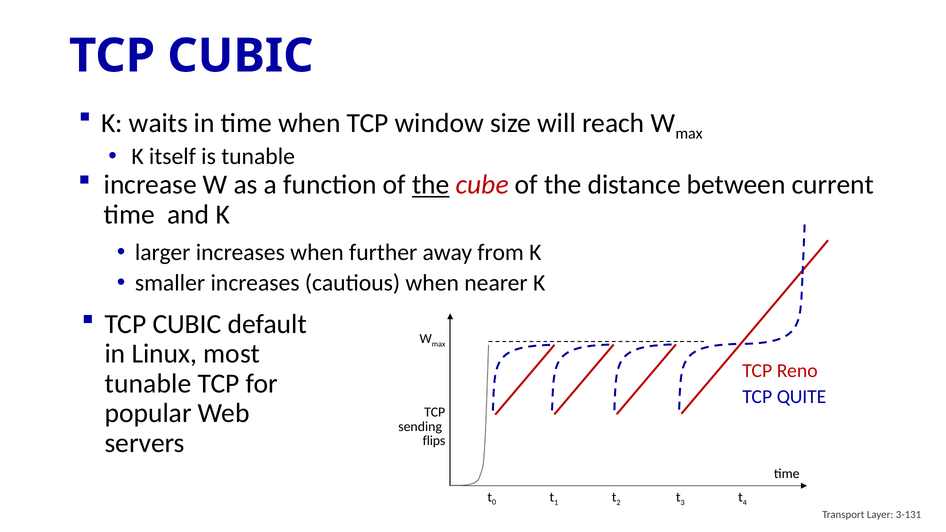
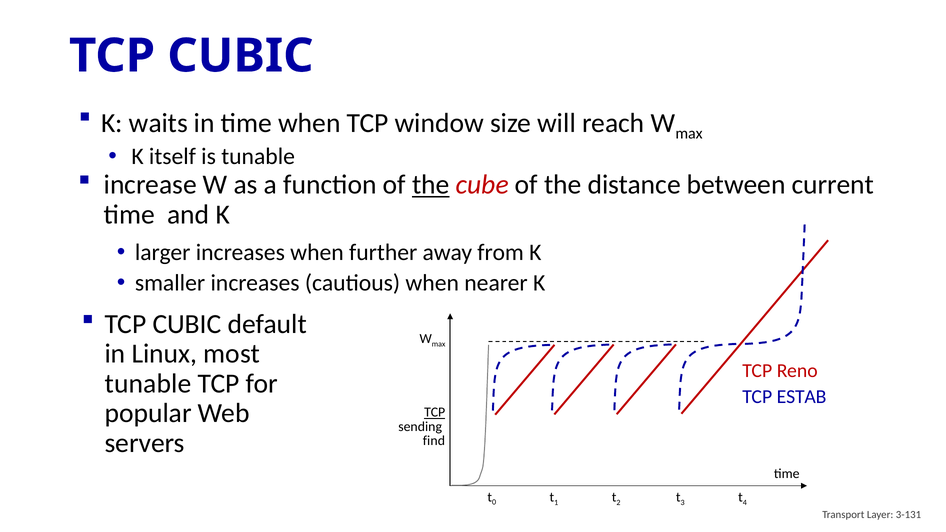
QUITE: QUITE -> ESTAB
TCP at (435, 413) underline: none -> present
flips: flips -> find
